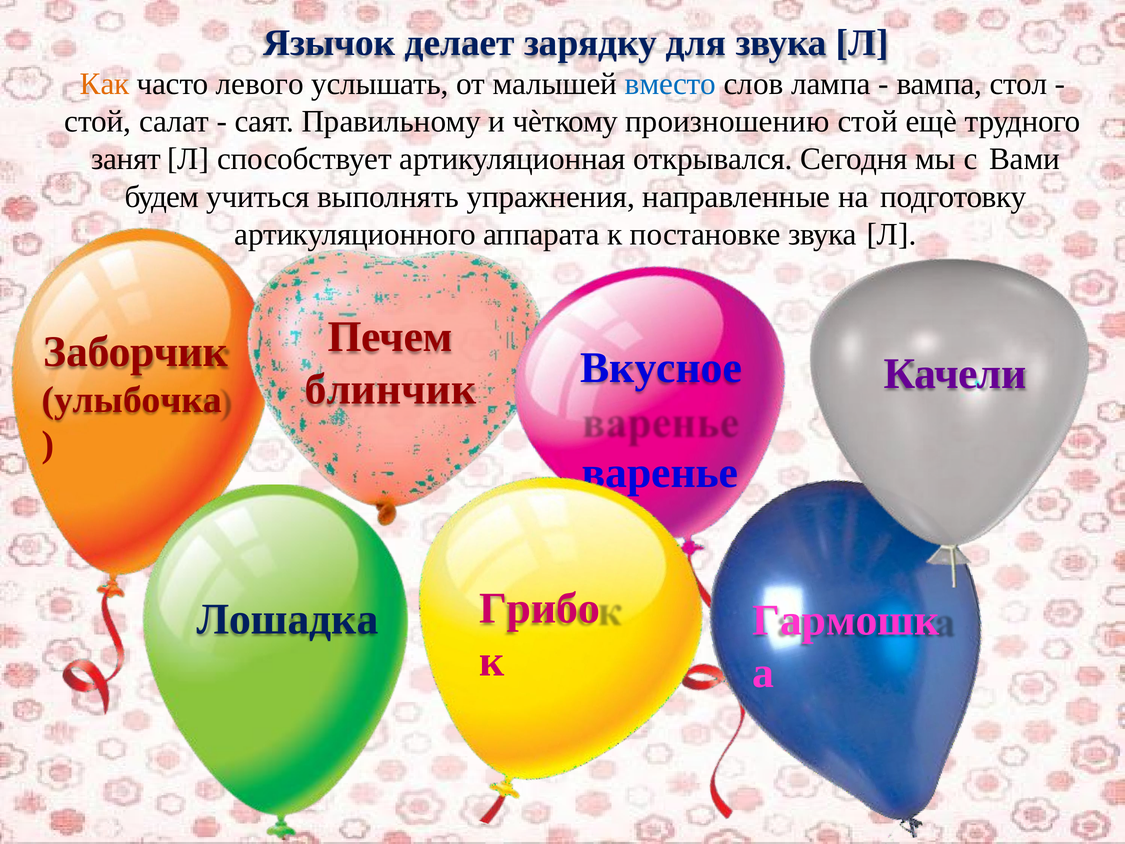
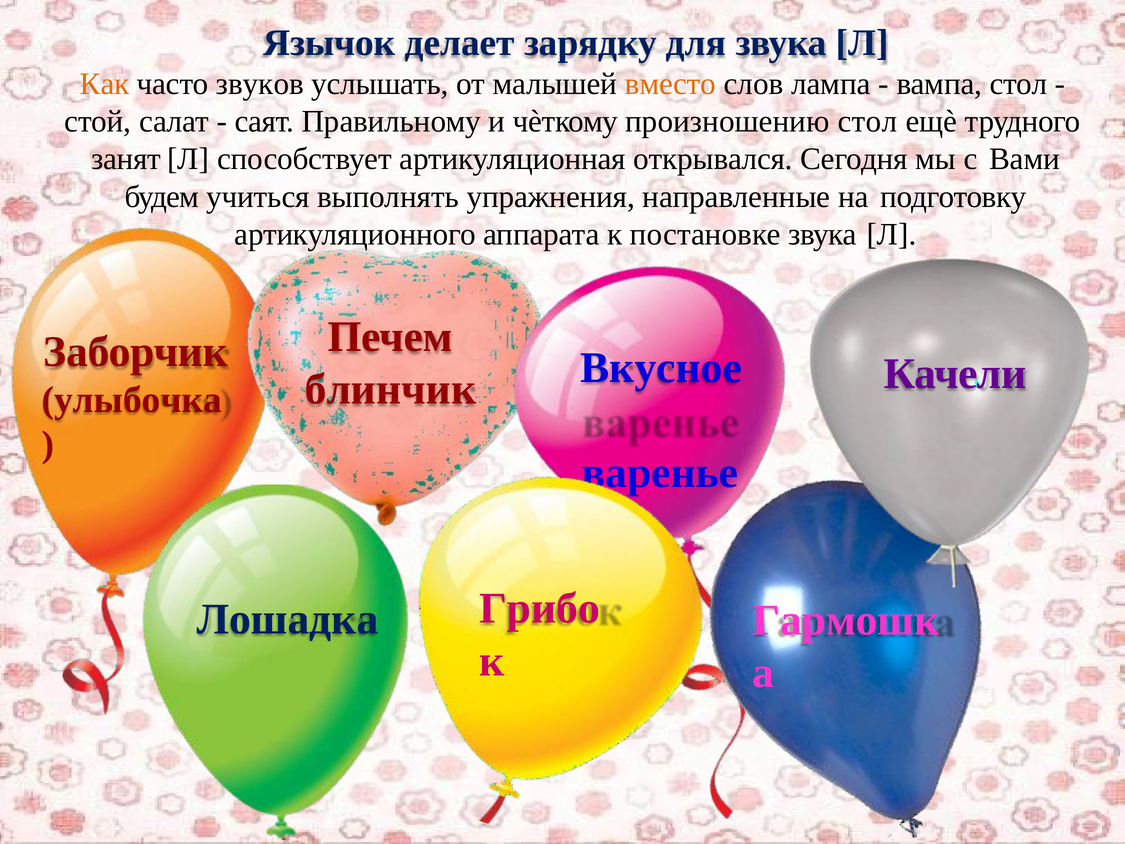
левого: левого -> звуков
вместо colour: blue -> orange
произношению стой: стой -> стол
